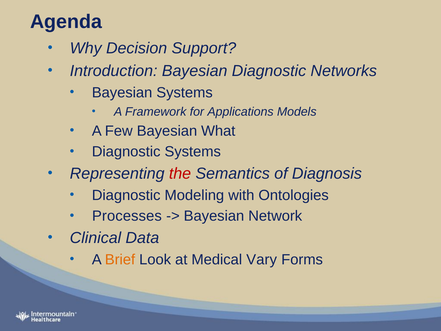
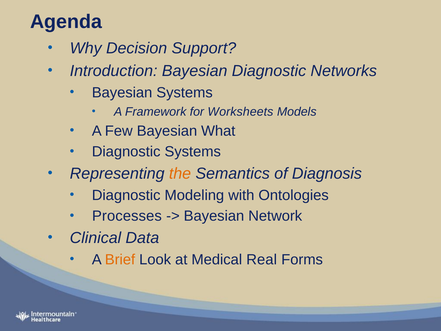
Applications: Applications -> Worksheets
the colour: red -> orange
Vary: Vary -> Real
